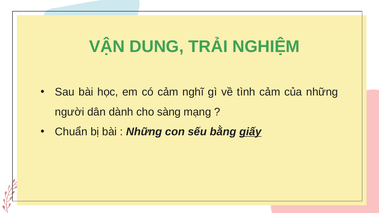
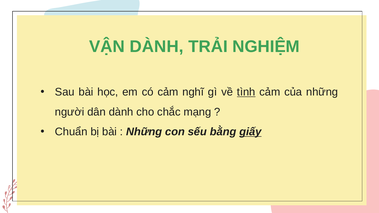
VẬN DUNG: DUNG -> DÀNH
tình underline: none -> present
sàng: sàng -> chắc
